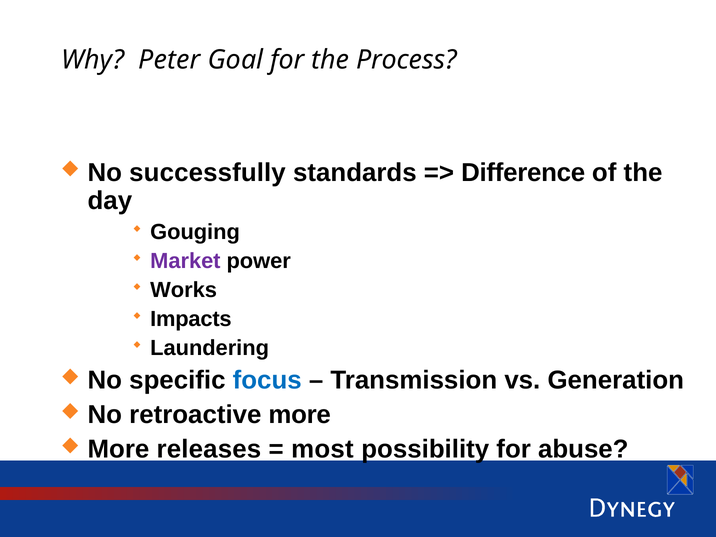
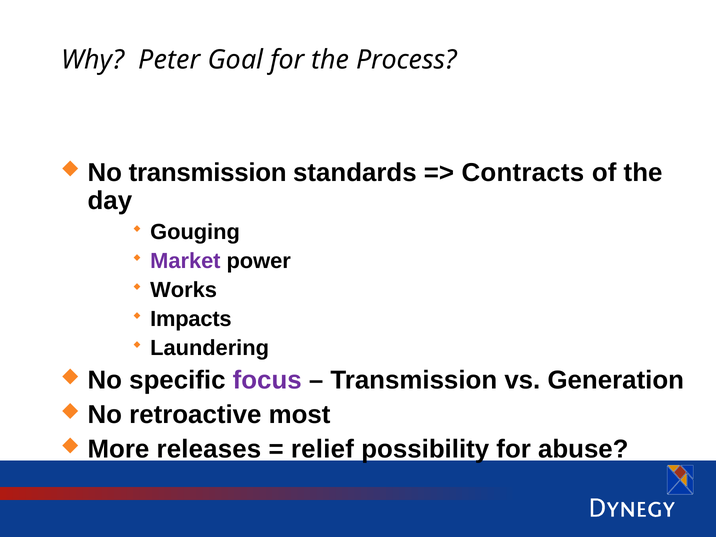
No successfully: successfully -> transmission
Difference: Difference -> Contracts
focus colour: blue -> purple
retroactive more: more -> most
most: most -> relief
